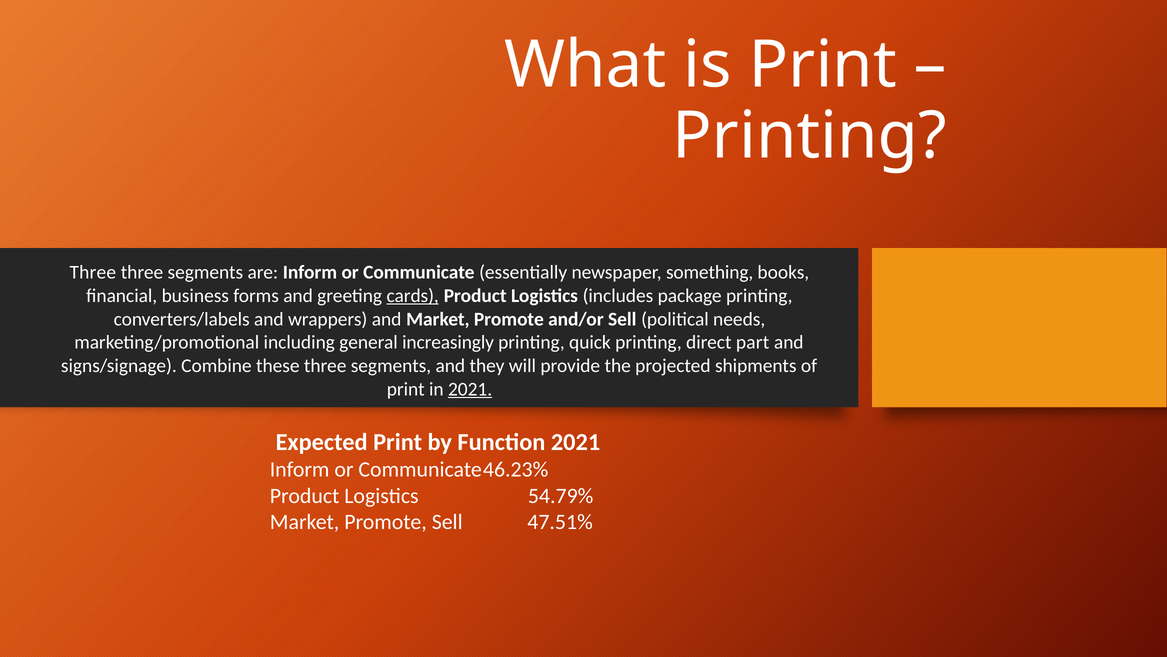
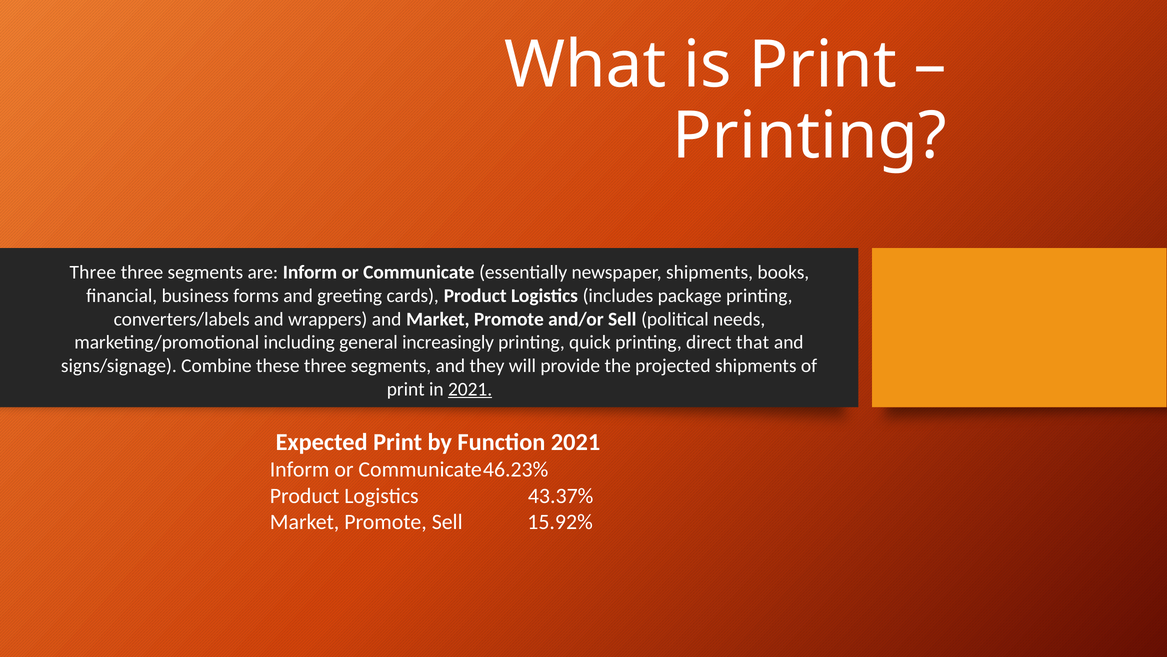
newspaper something: something -> shipments
cards underline: present -> none
part: part -> that
54.79%: 54.79% -> 43.37%
47.51%: 47.51% -> 15.92%
